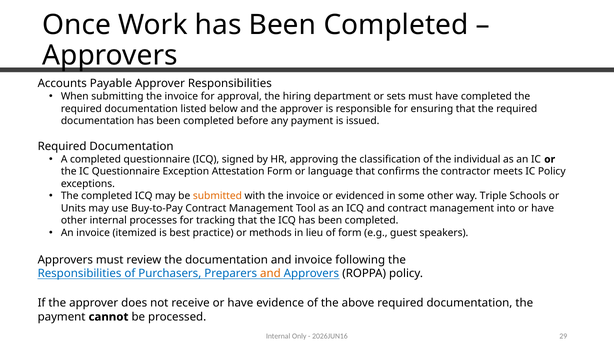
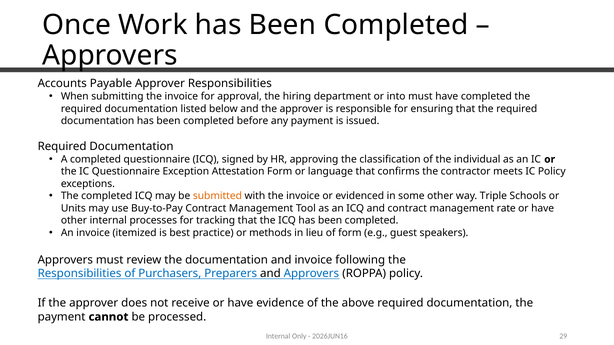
sets: sets -> into
into: into -> rate
and at (270, 274) colour: orange -> black
